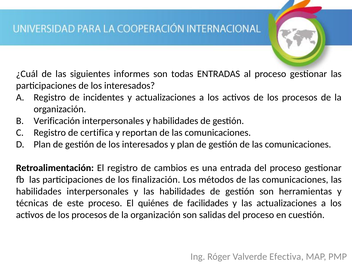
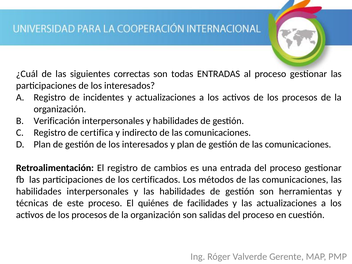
informes: informes -> correctas
reportan: reportan -> indirecto
finalización: finalización -> certificados
Efectiva: Efectiva -> Gerente
